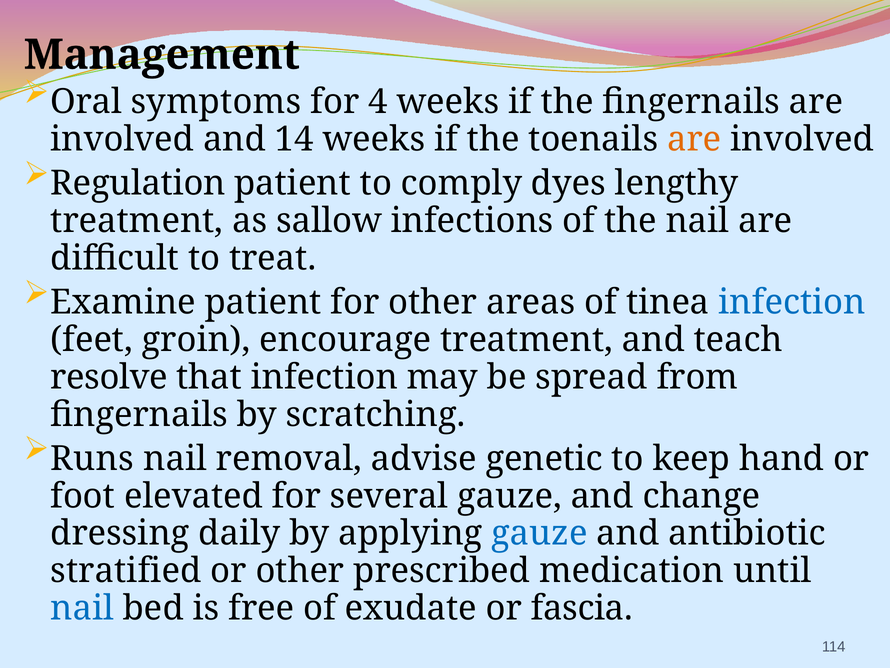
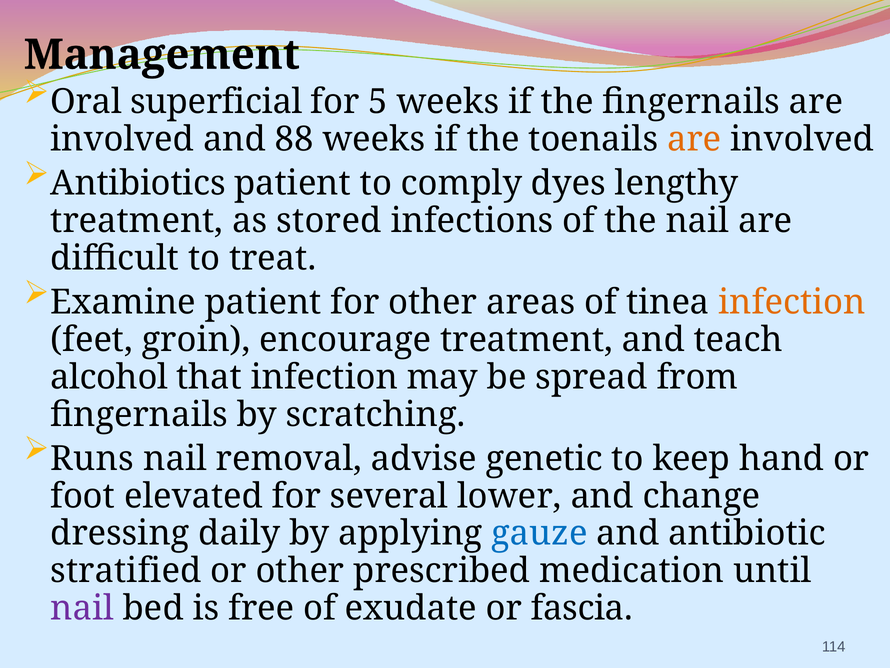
symptoms: symptoms -> superficial
4: 4 -> 5
14: 14 -> 88
Regulation: Regulation -> Antibiotics
sallow: sallow -> stored
infection at (792, 302) colour: blue -> orange
resolve: resolve -> alcohol
several gauze: gauze -> lower
nail at (82, 608) colour: blue -> purple
